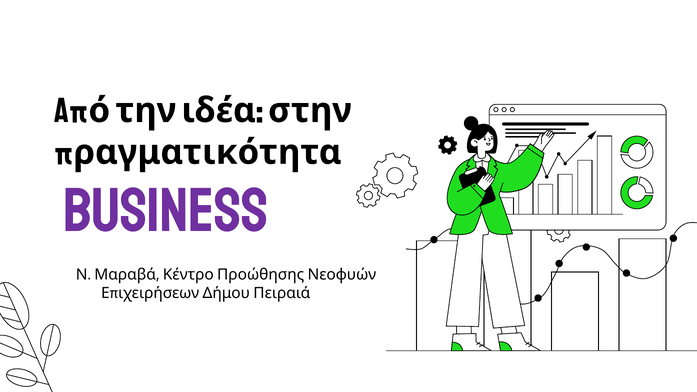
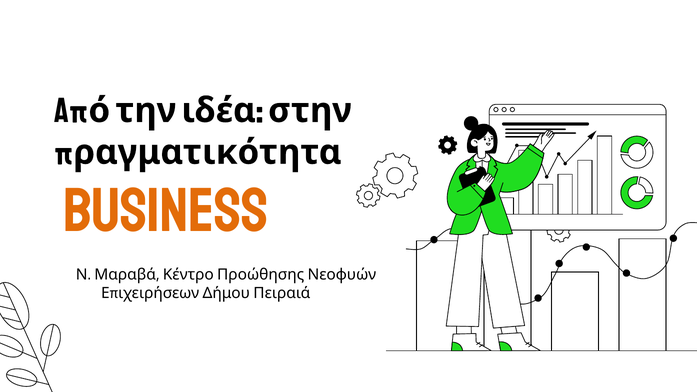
BUSINESS colour: purple -> orange
